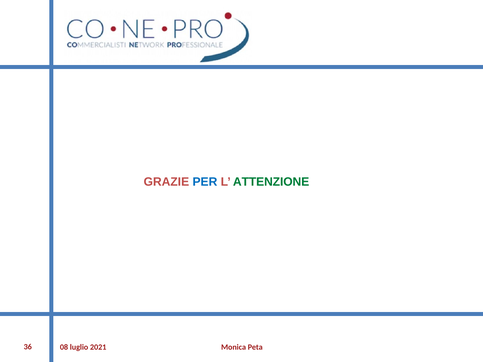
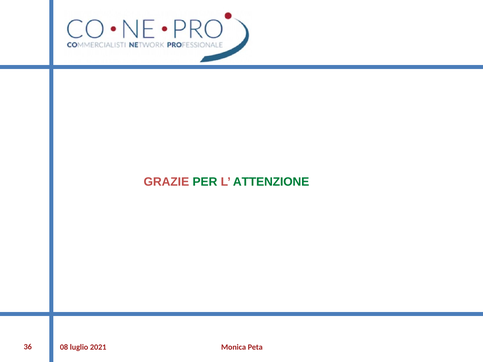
PER colour: blue -> green
